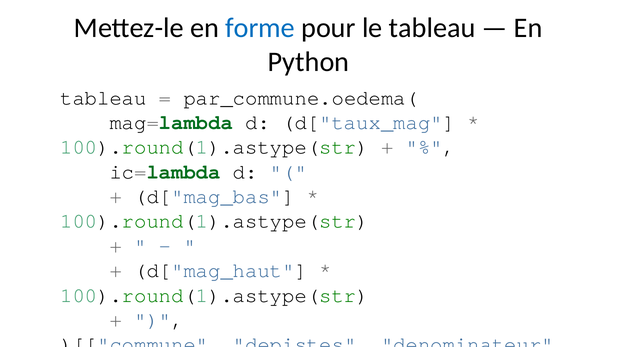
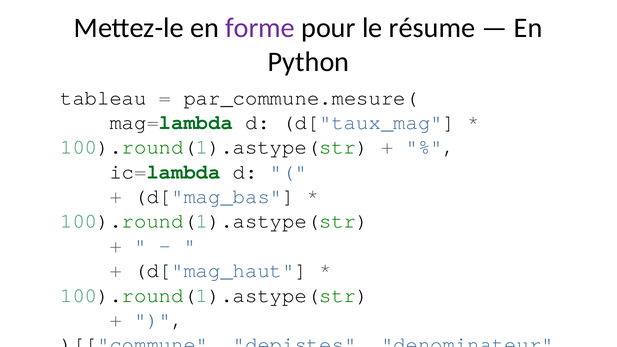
forme colour: blue -> purple
le tableau: tableau -> résume
par_commune.oedema(: par_commune.oedema( -> par_commune.mesure(
